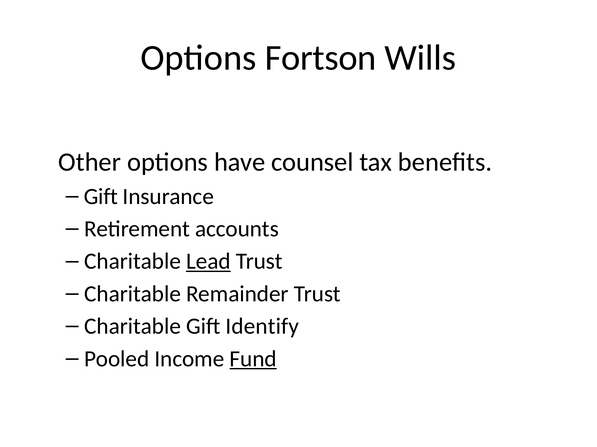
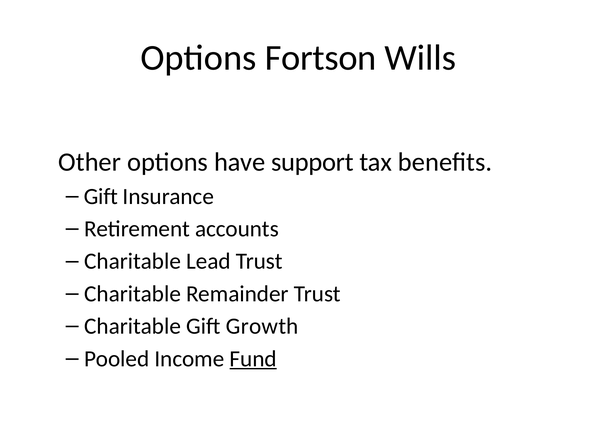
counsel: counsel -> support
Lead underline: present -> none
Identify: Identify -> Growth
